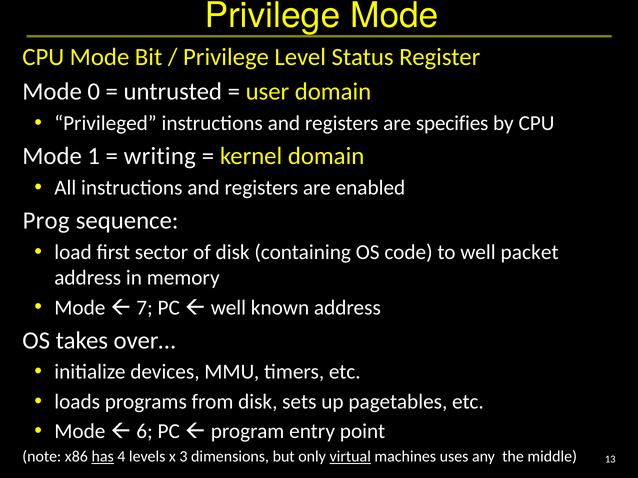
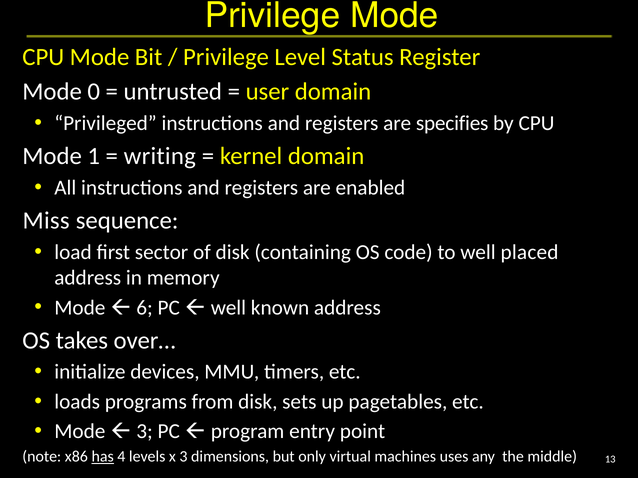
Prog: Prog -> Miss
packet: packet -> placed
7: 7 -> 6
6 at (145, 432): 6 -> 3
virtual underline: present -> none
